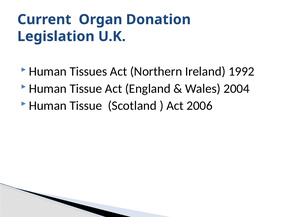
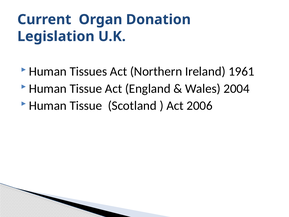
1992: 1992 -> 1961
